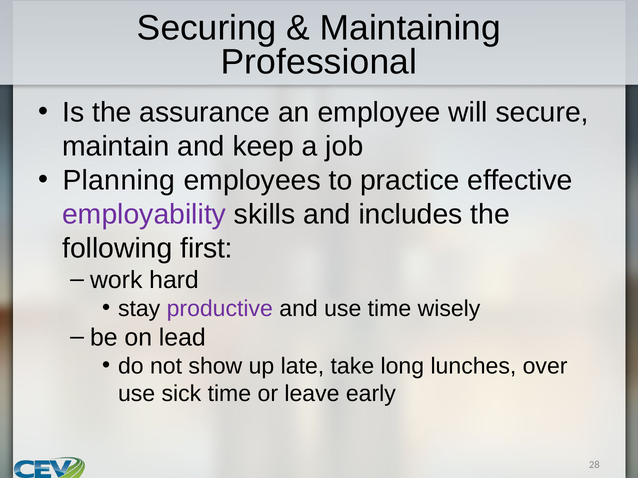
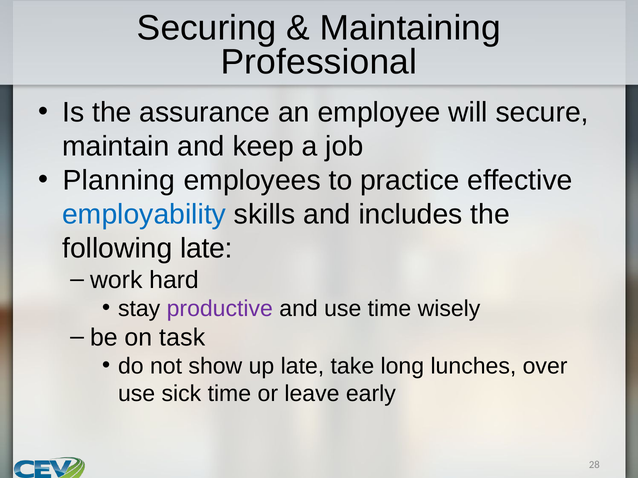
employability colour: purple -> blue
following first: first -> late
lead: lead -> task
